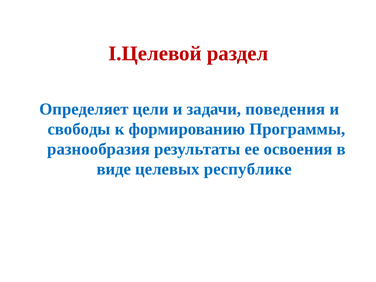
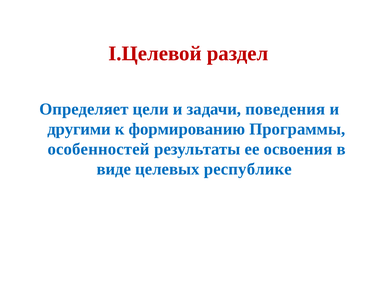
свободы: свободы -> другими
разнообразия: разнообразия -> особенностей
